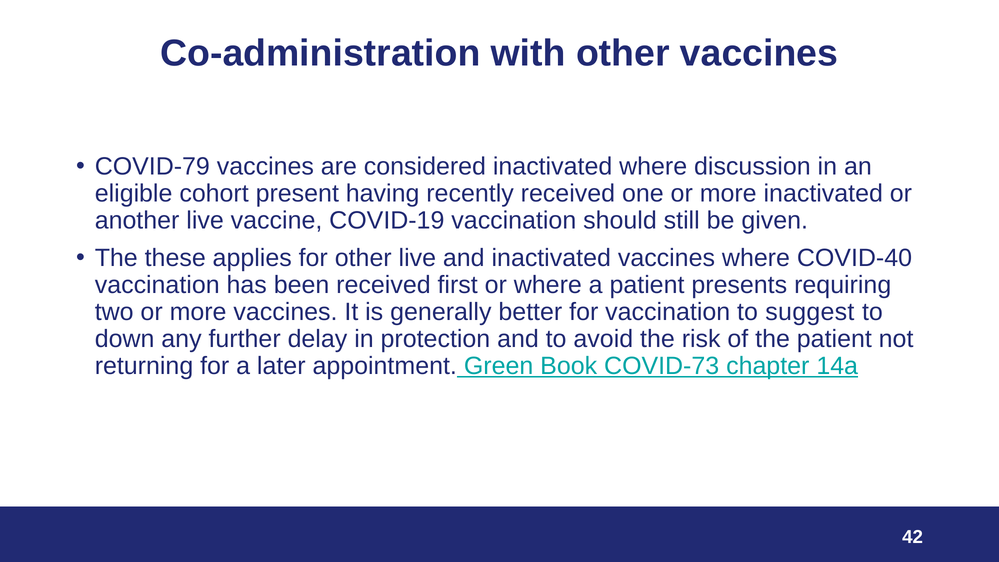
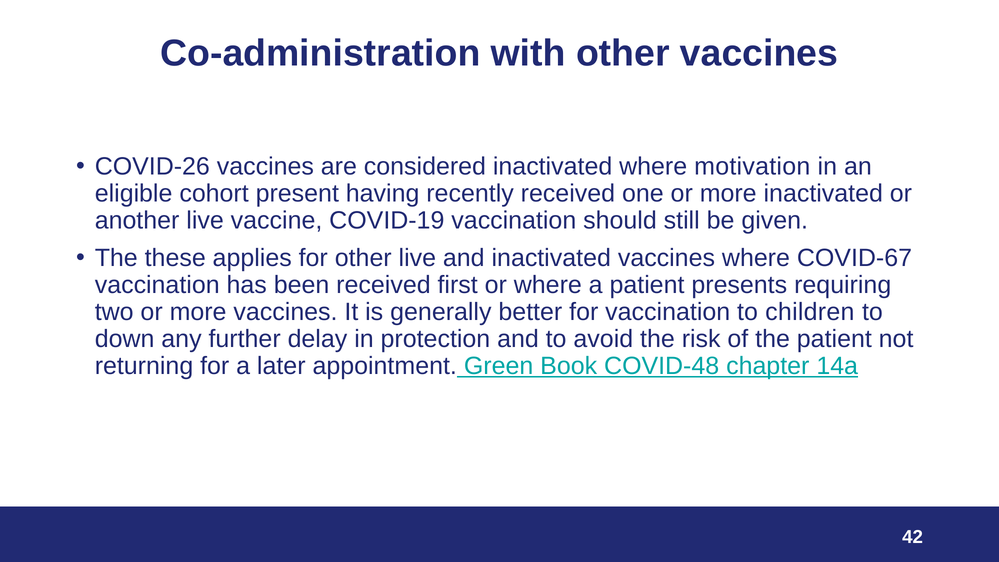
COVID-79: COVID-79 -> COVID-26
discussion: discussion -> motivation
COVID-40: COVID-40 -> COVID-67
suggest: suggest -> children
COVID-73: COVID-73 -> COVID-48
